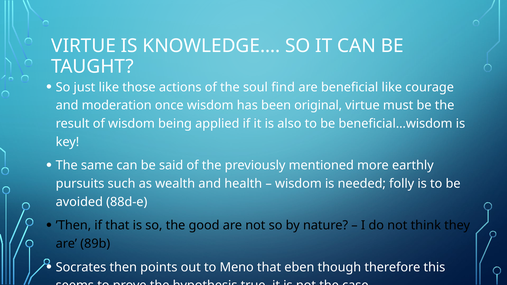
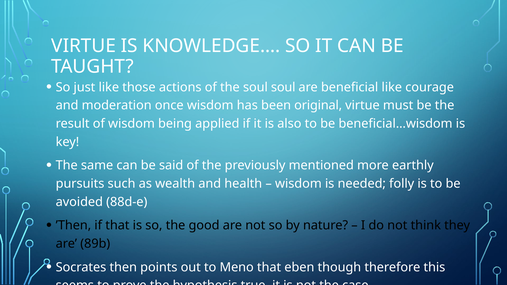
soul find: find -> soul
